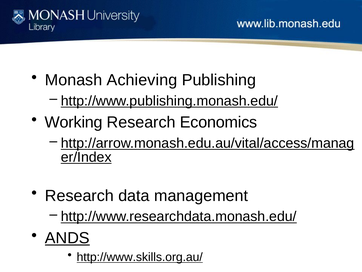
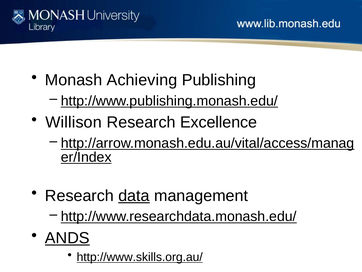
Working: Working -> Willison
Economics: Economics -> Excellence
data underline: none -> present
